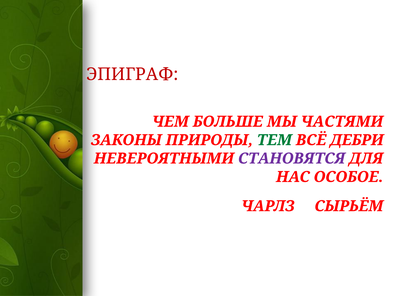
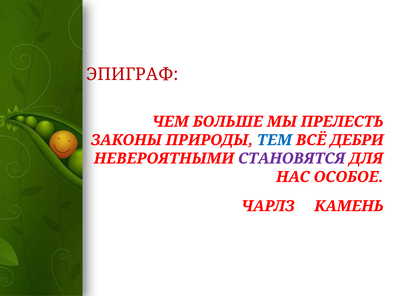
ЧАСТЯМИ: ЧАСТЯМИ -> ПРЕЛЕСТЬ
ТЕМ colour: green -> blue
СЫРЬЁМ: СЫРЬЁМ -> КАМЕНЬ
